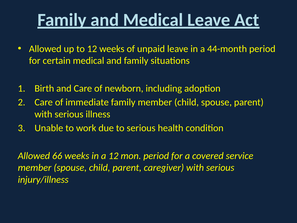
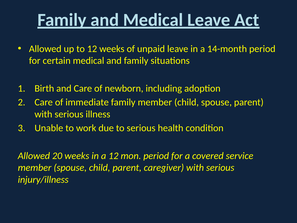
44-month: 44-month -> 14-month
66: 66 -> 20
